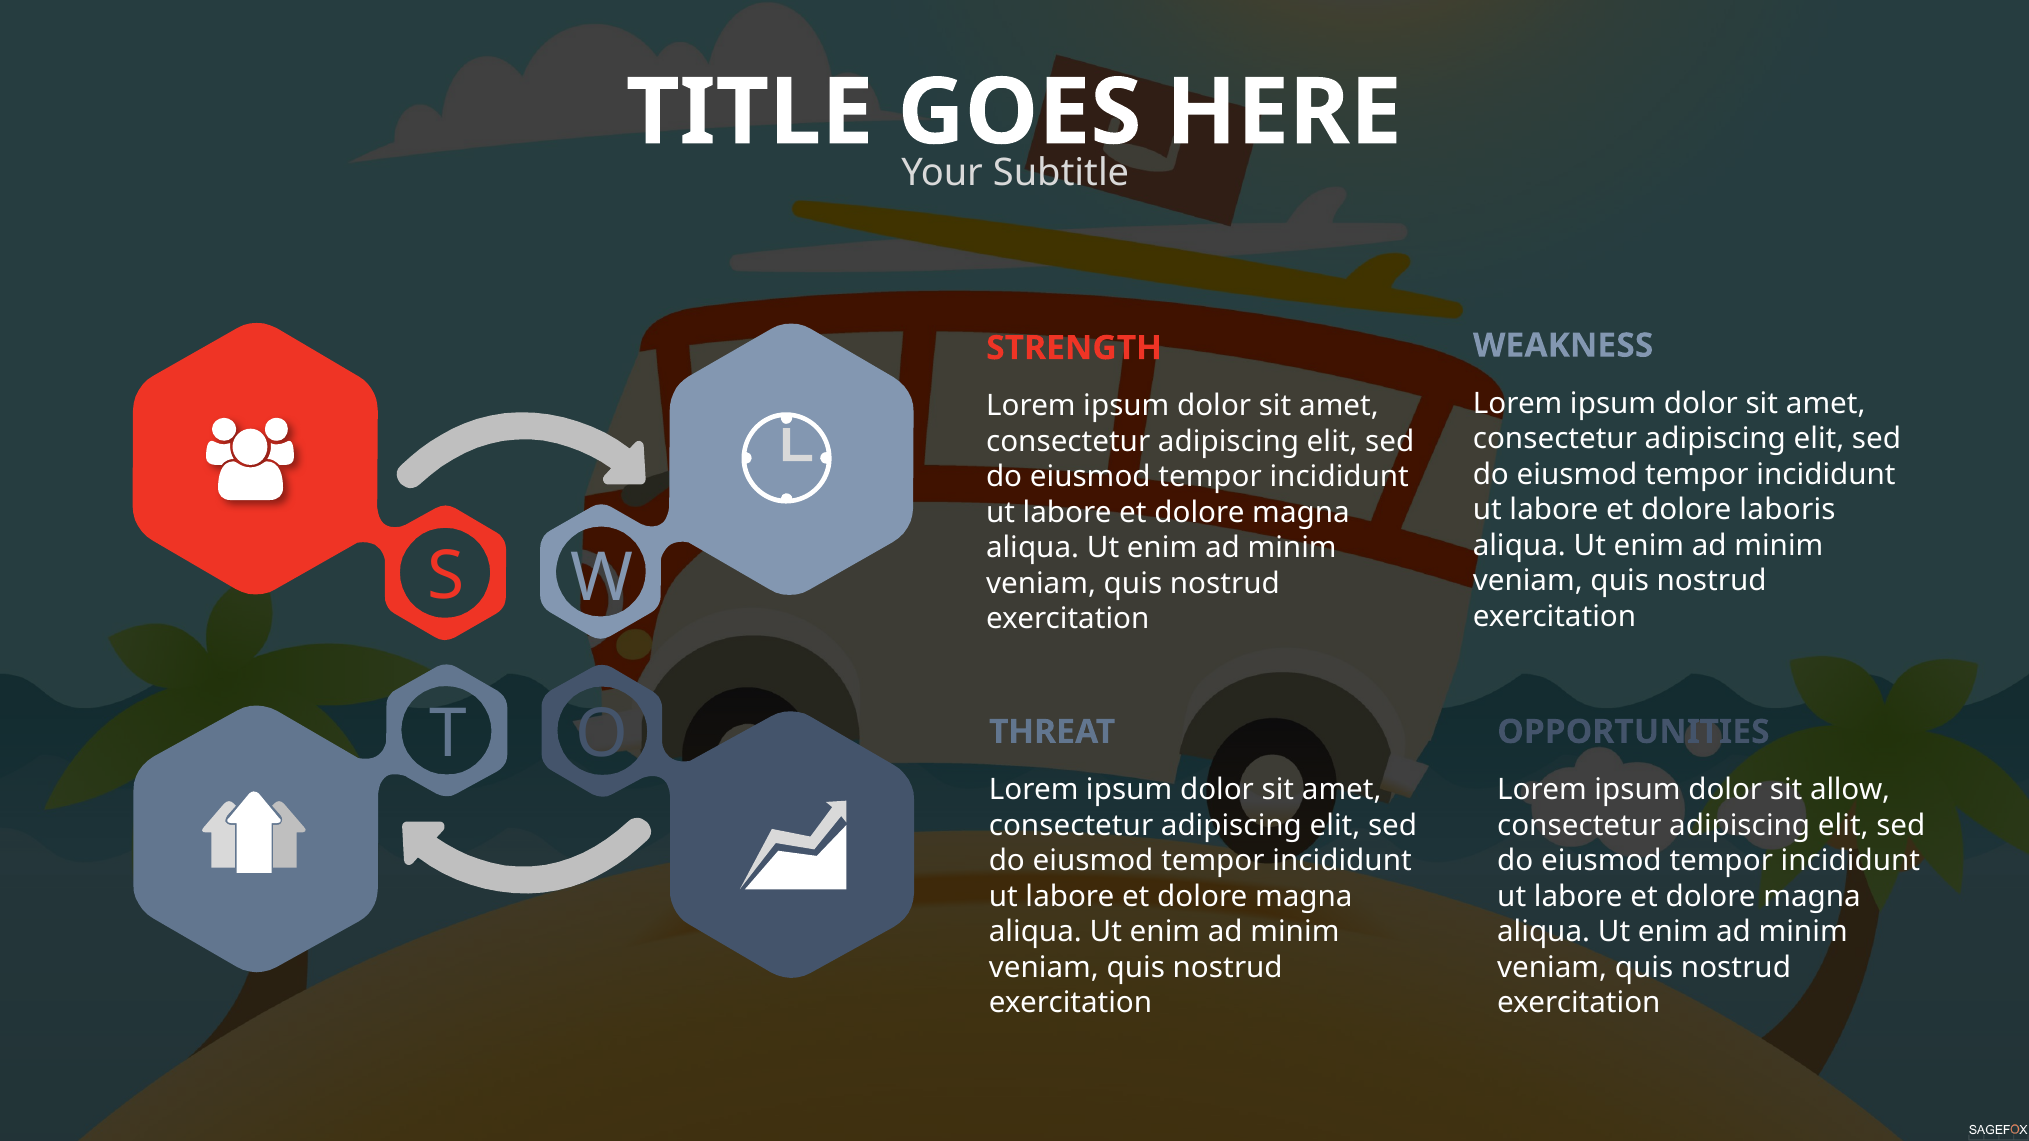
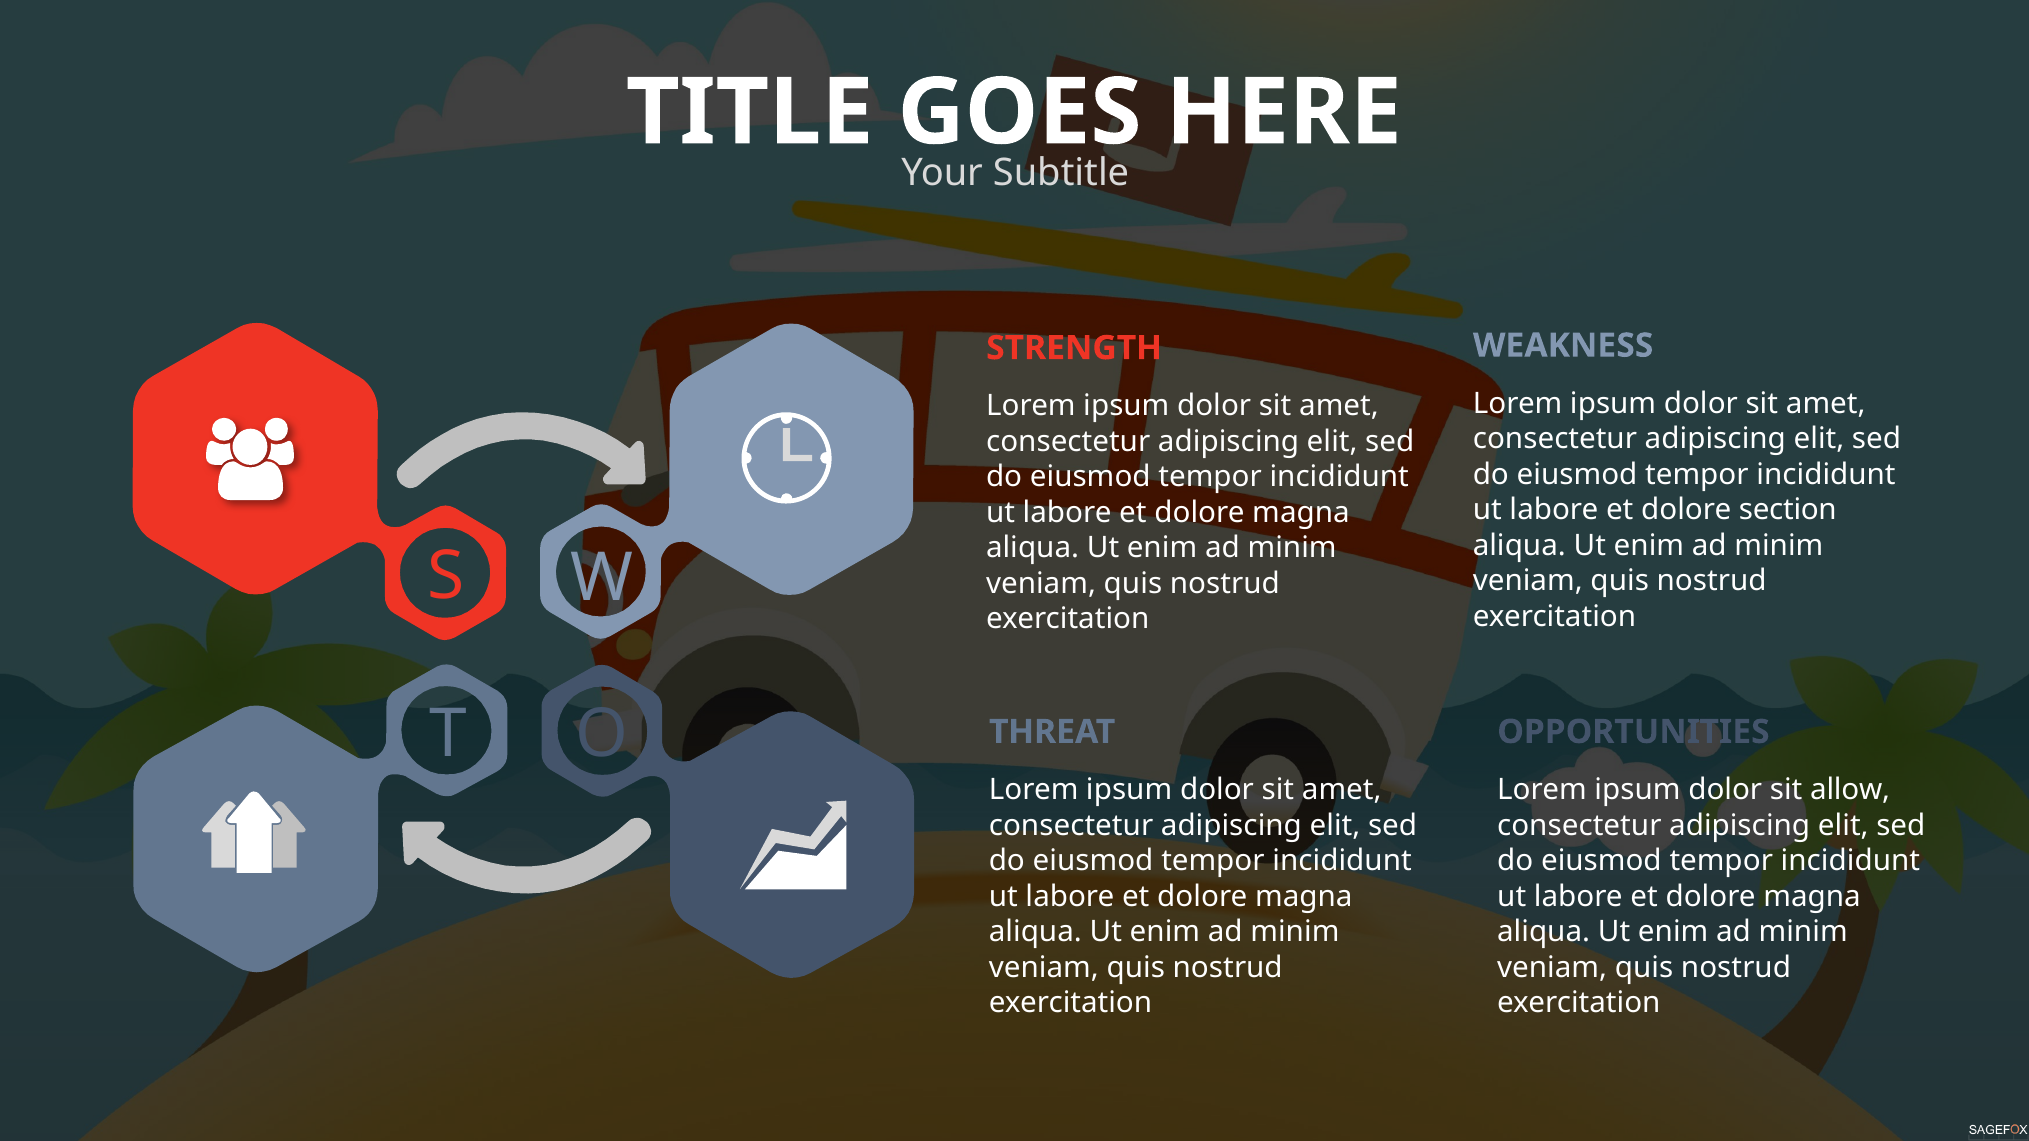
laboris: laboris -> section
